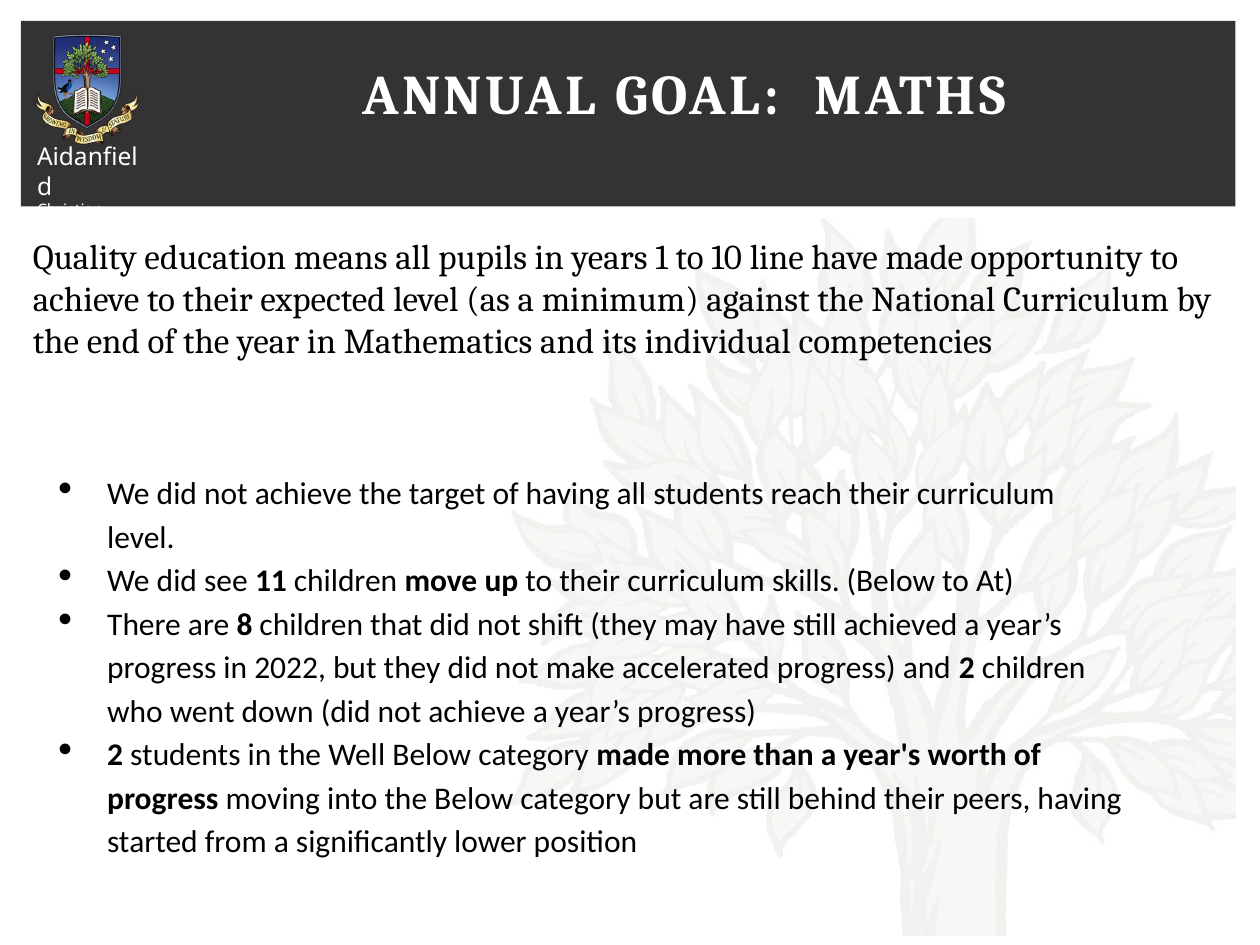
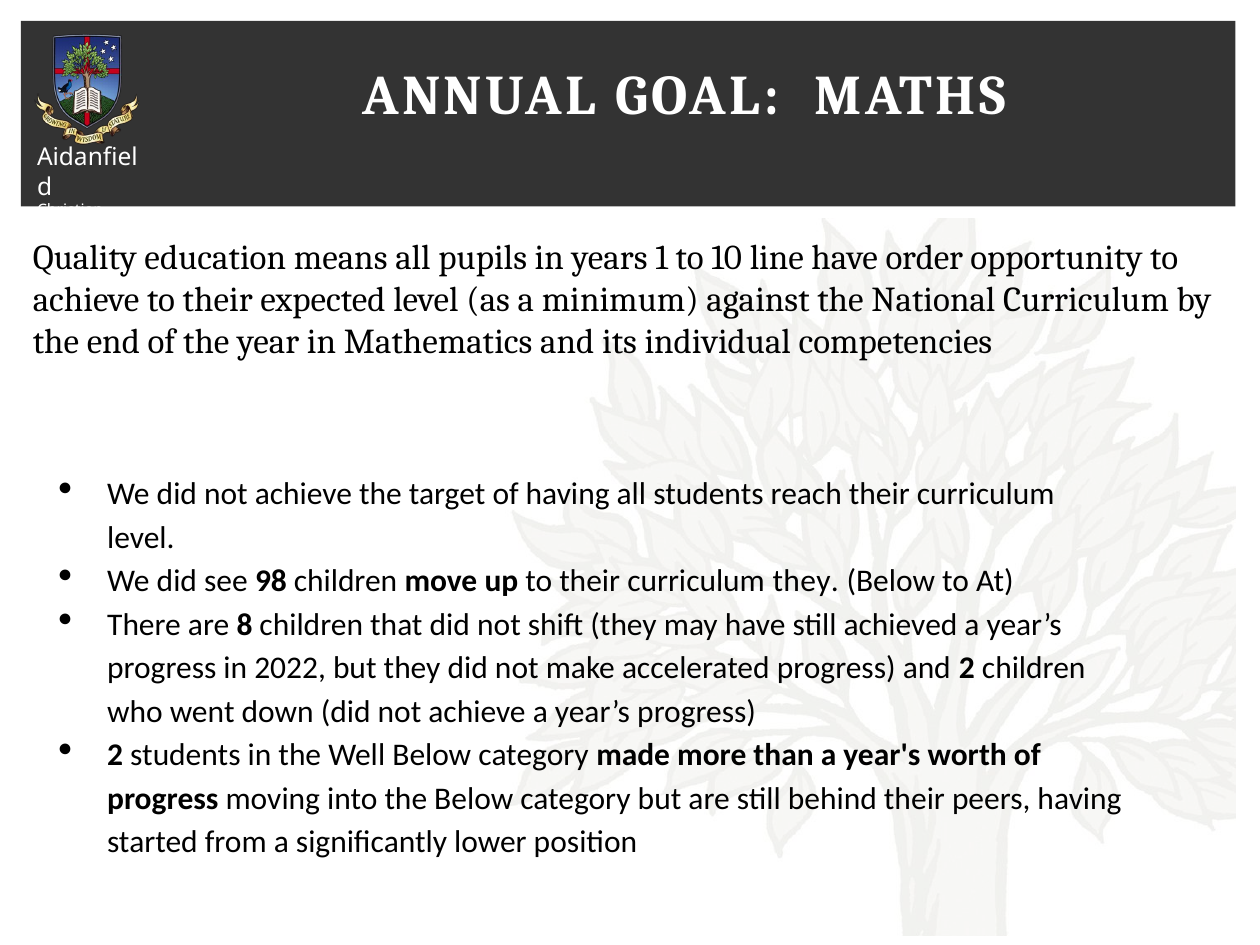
have made: made -> order
11: 11 -> 98
curriculum skills: skills -> they
